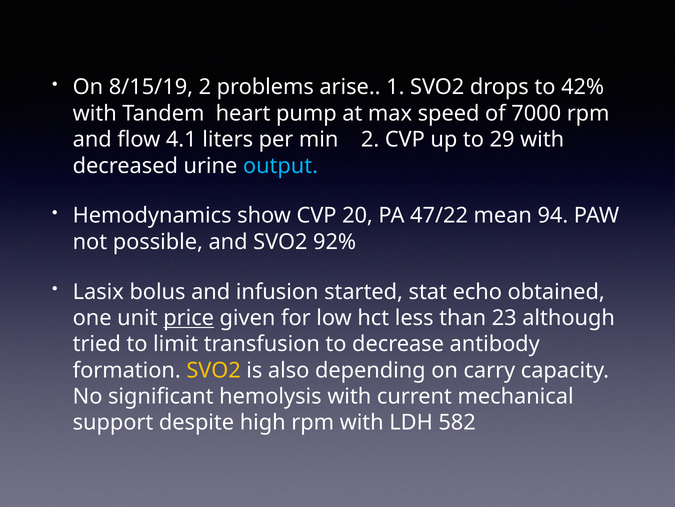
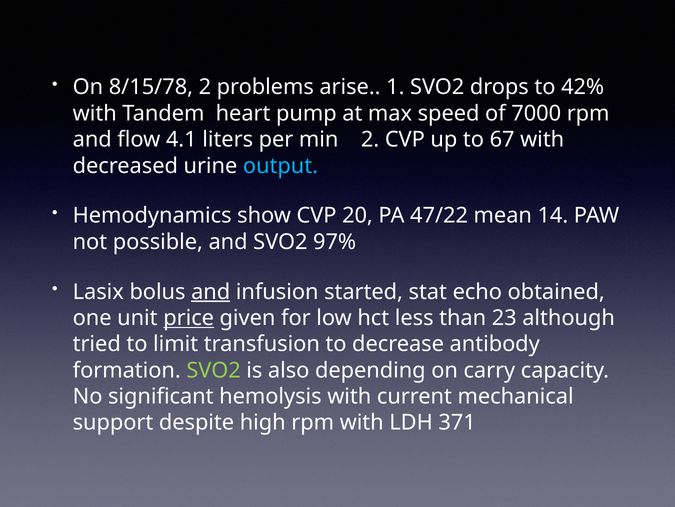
8/15/19: 8/15/19 -> 8/15/78
29: 29 -> 67
94: 94 -> 14
92%: 92% -> 97%
and at (211, 291) underline: none -> present
SVO2 at (214, 370) colour: yellow -> light green
582: 582 -> 371
